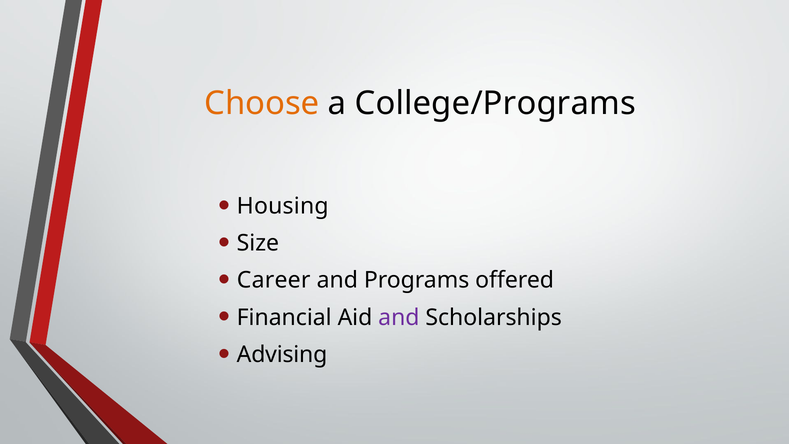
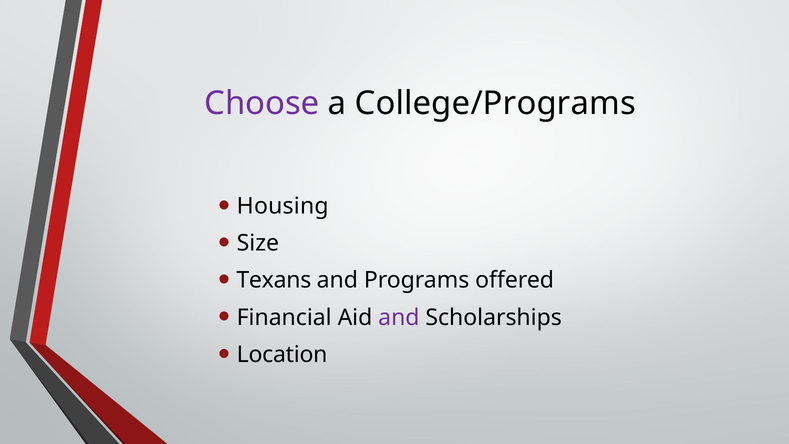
Choose colour: orange -> purple
Career: Career -> Texans
Advising: Advising -> Location
